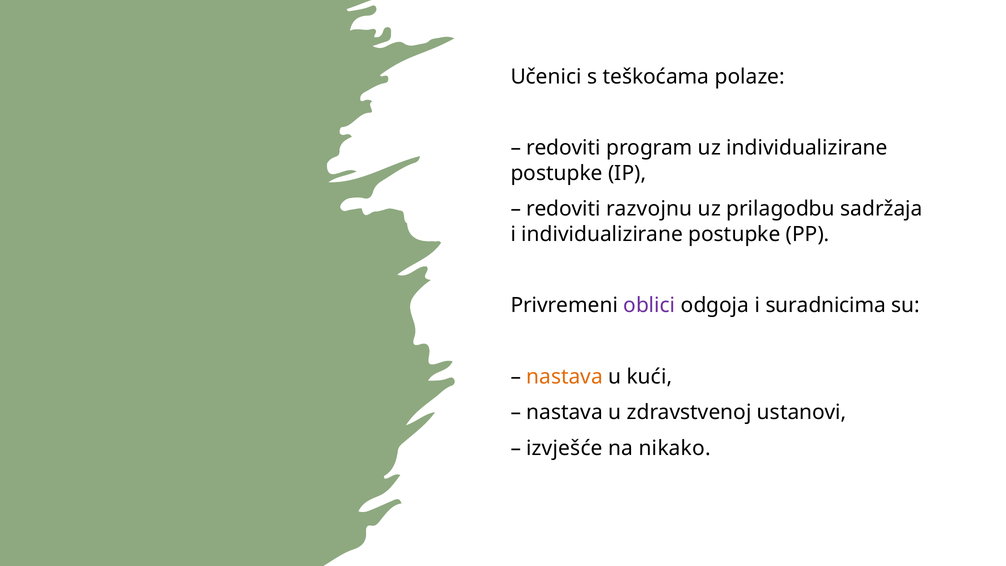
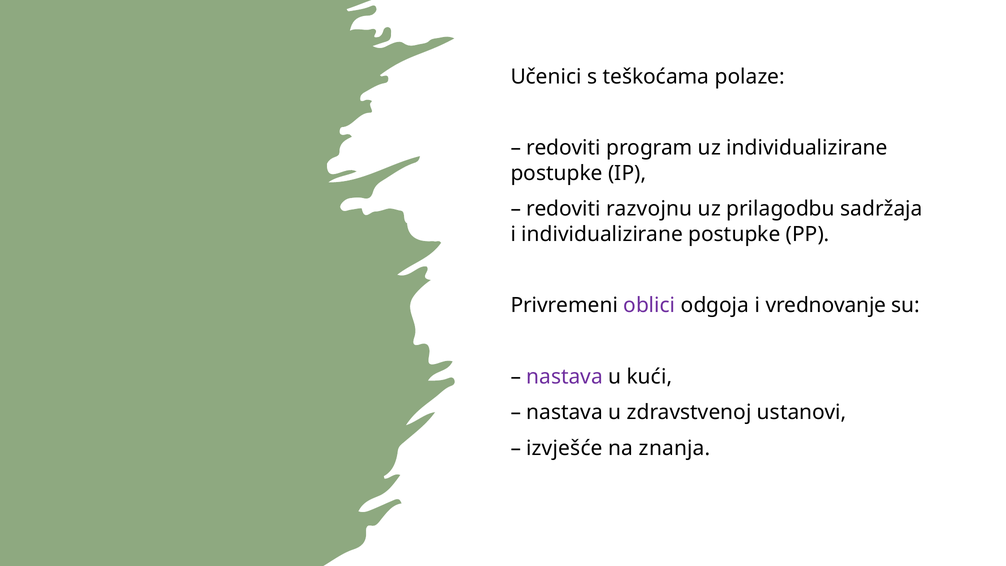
suradnicima: suradnicima -> vrednovanje
nastava at (565, 377) colour: orange -> purple
nikako: nikako -> znanja
